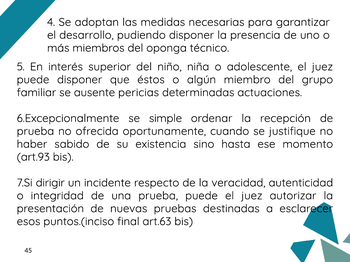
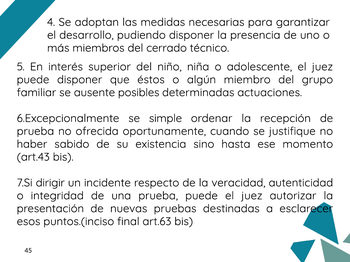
oponga: oponga -> cerrado
pericias: pericias -> posibles
art.93: art.93 -> art.43
